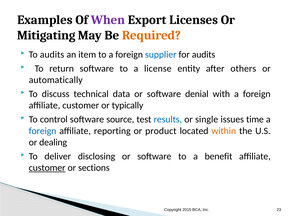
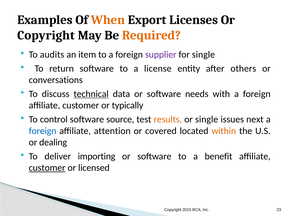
When colour: purple -> orange
Mitigating at (46, 35): Mitigating -> Copyright
supplier colour: blue -> purple
for audits: audits -> single
automatically: automatically -> conversations
technical underline: none -> present
denial: denial -> needs
results colour: blue -> orange
time: time -> next
reporting: reporting -> attention
product: product -> covered
disclosing: disclosing -> importing
sections: sections -> licensed
